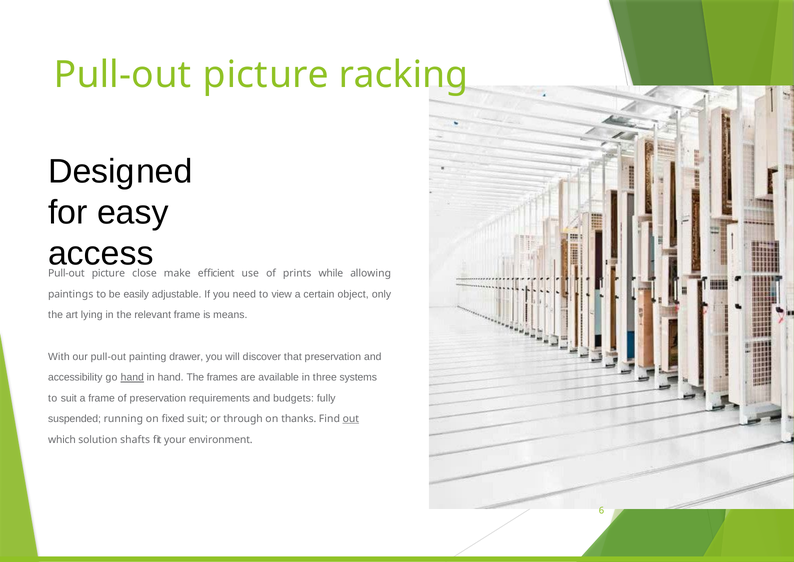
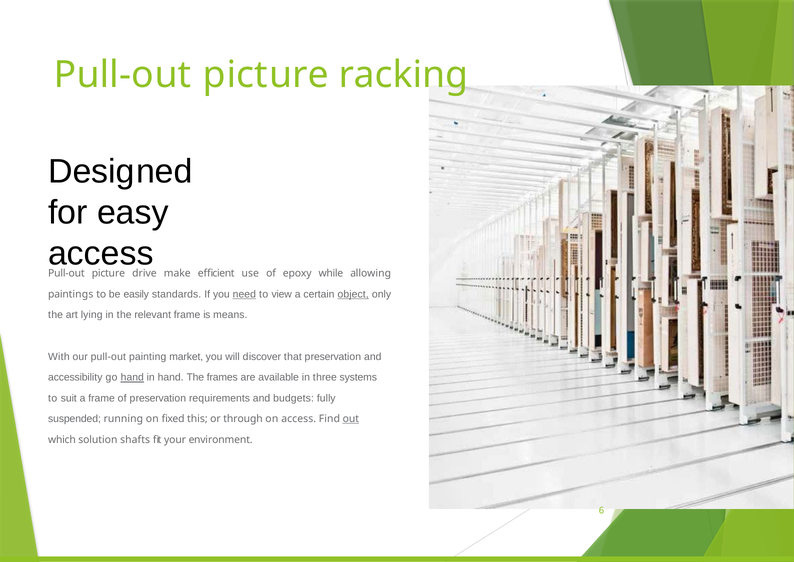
close: close -> drive
prints: prints -> epoxy
adjustable: adjustable -> standards
need underline: none -> present
object underline: none -> present
drawer: drawer -> market
fixed suit: suit -> this
on thanks: thanks -> access
